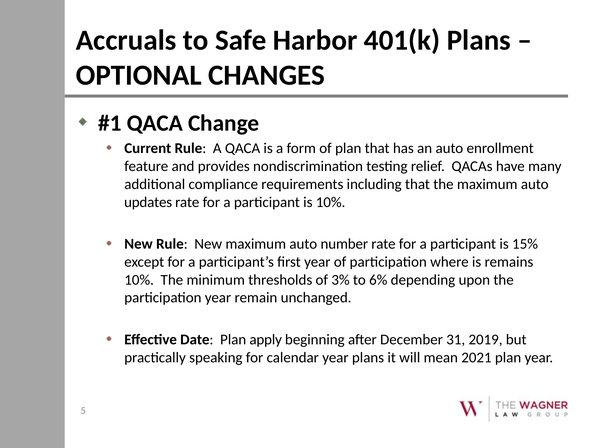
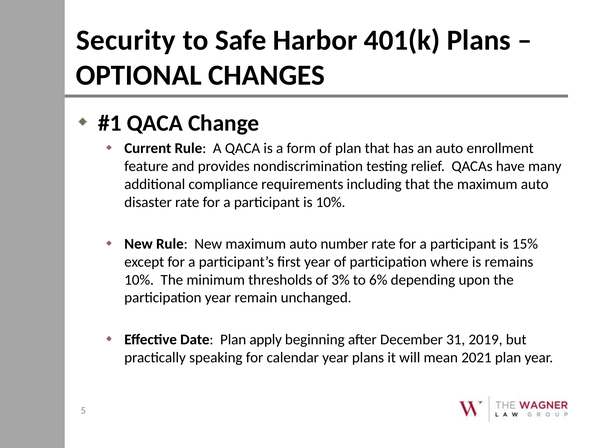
Accruals: Accruals -> Security
updates: updates -> disaster
